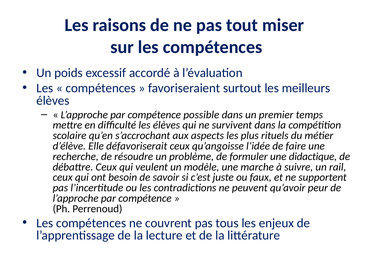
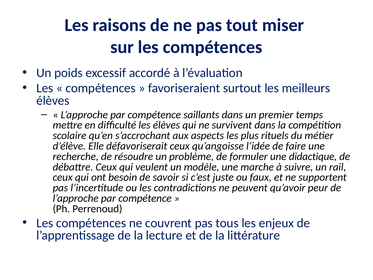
possible: possible -> saillants
